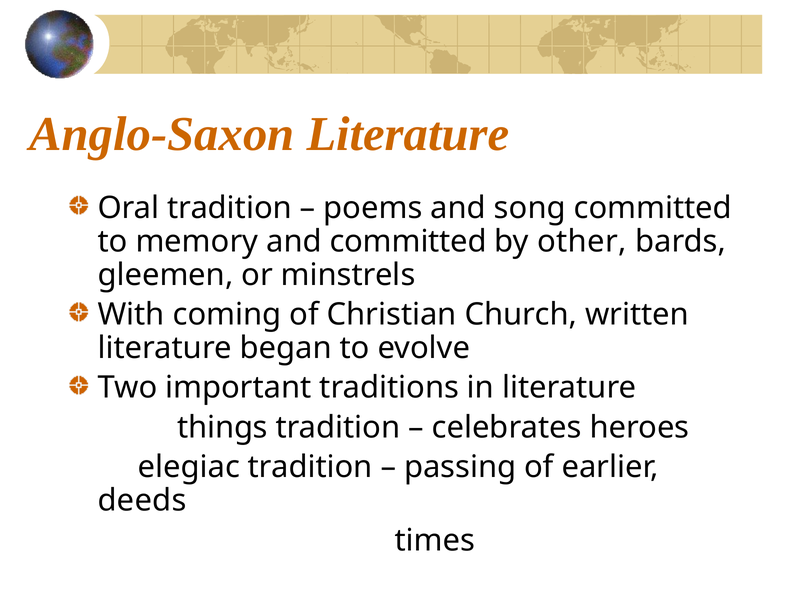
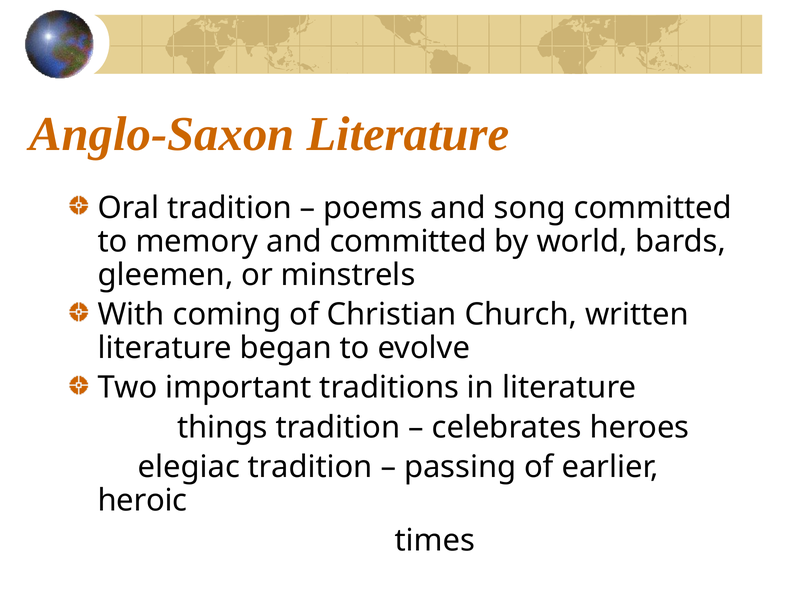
other: other -> world
deeds: deeds -> heroic
